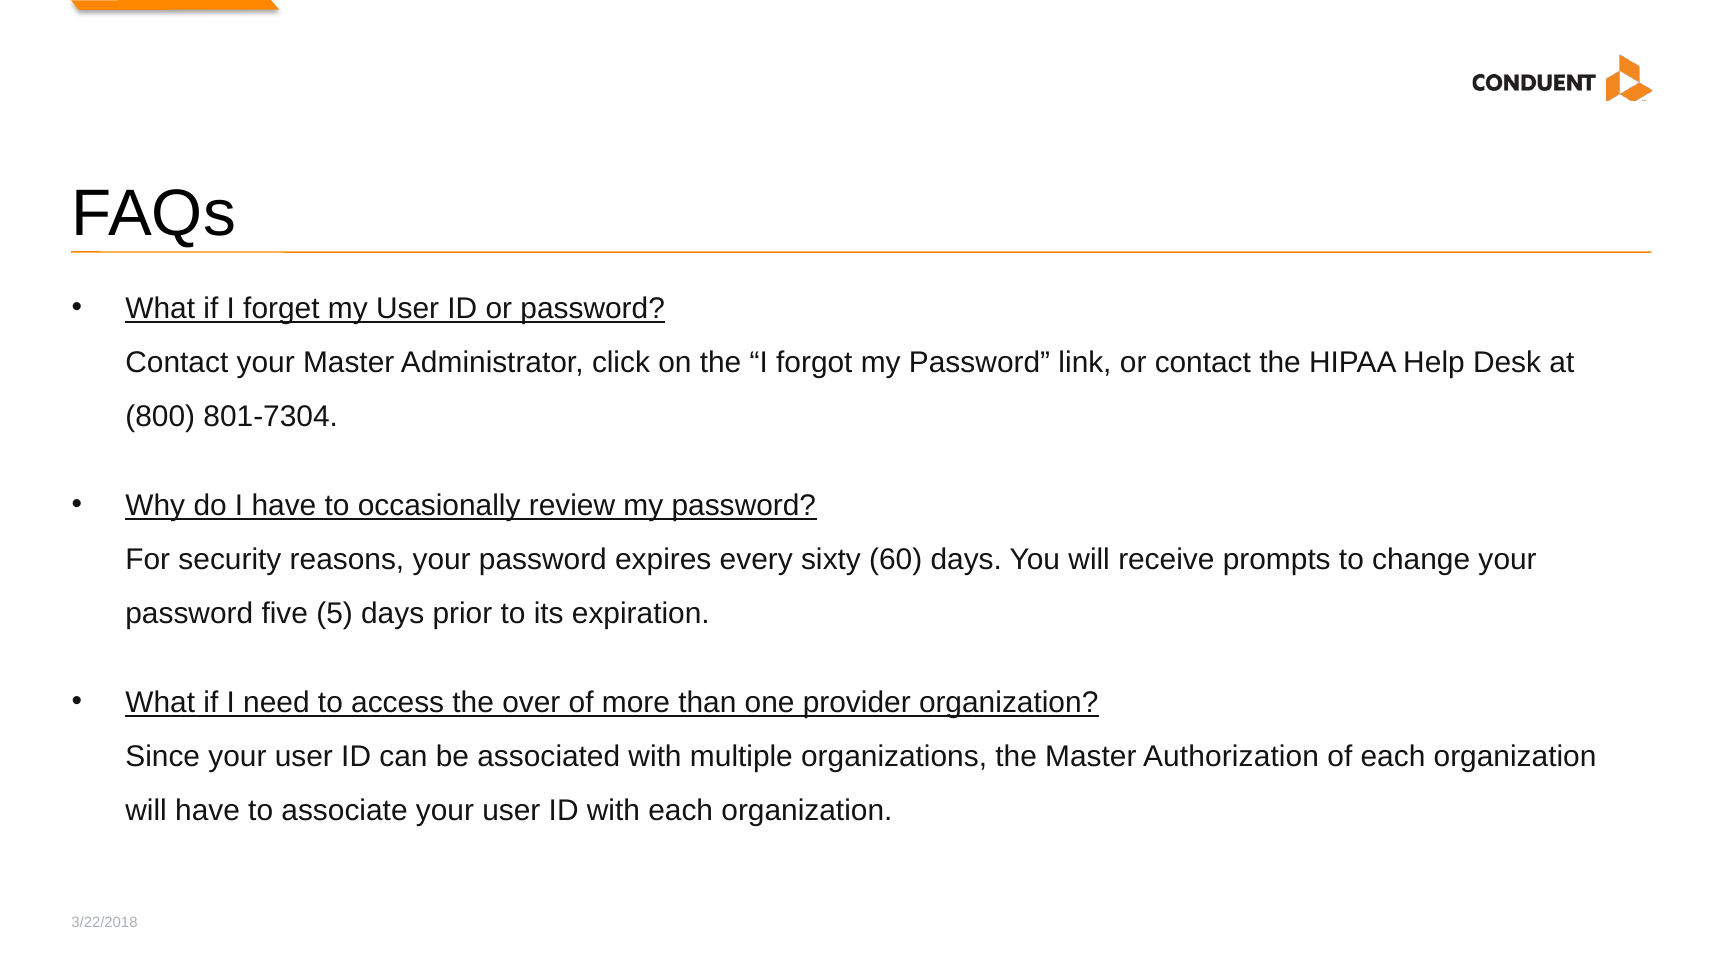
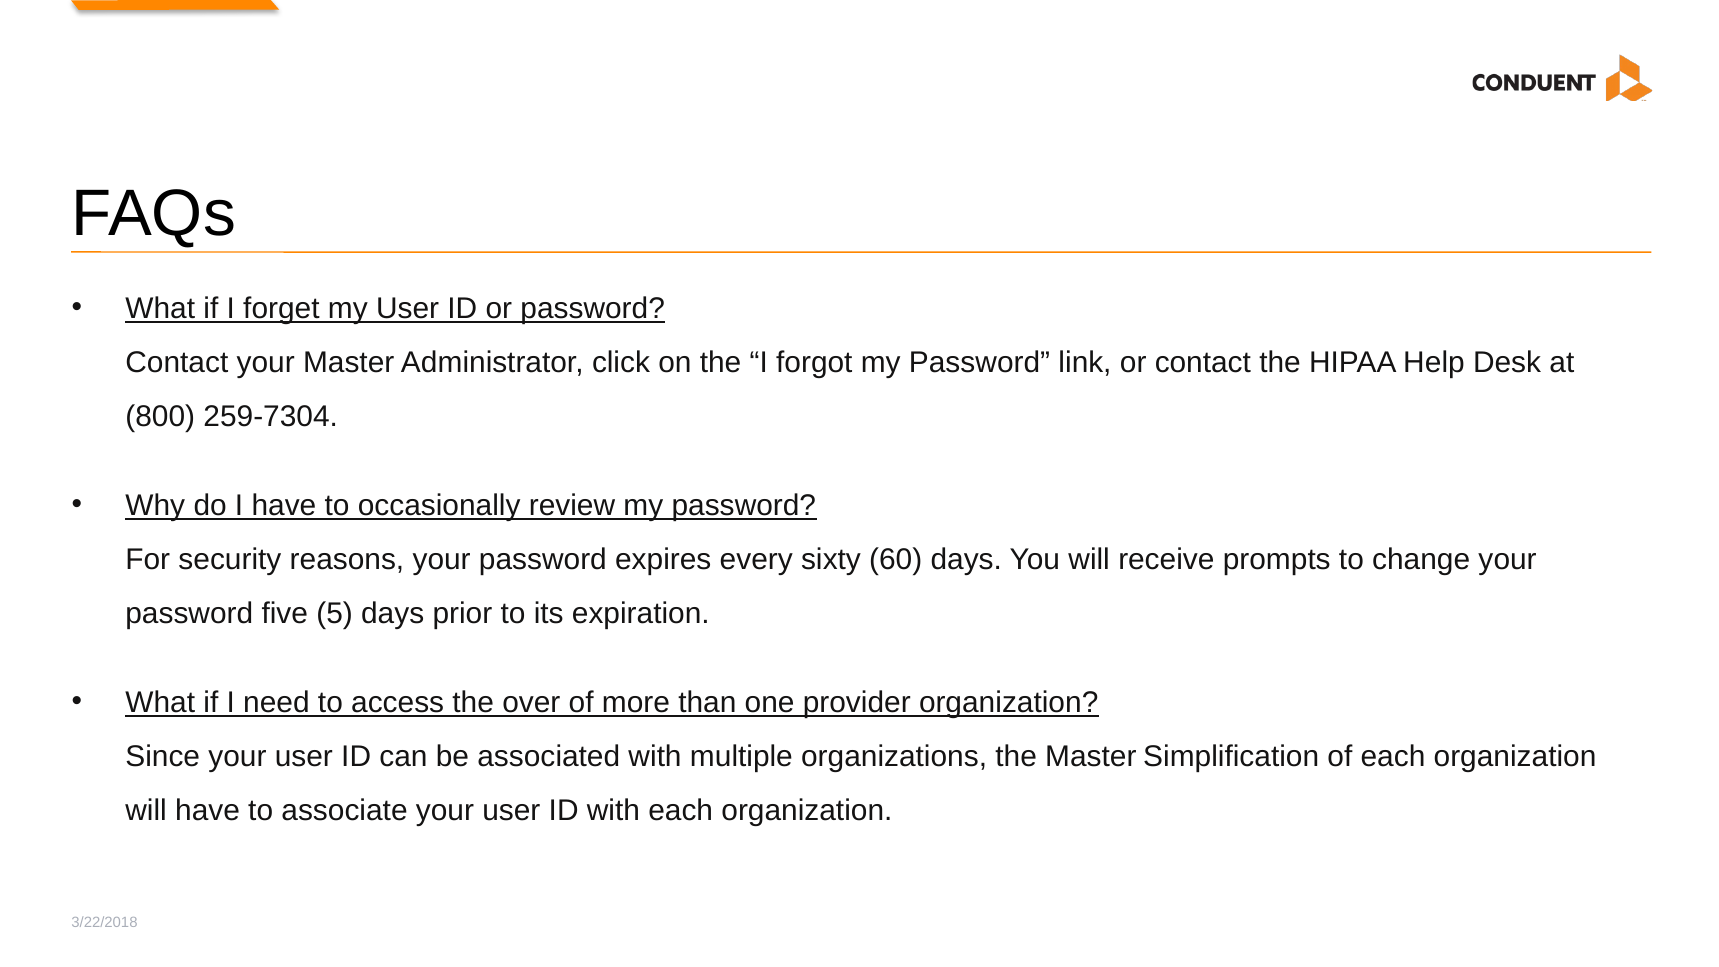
801-7304: 801-7304 -> 259-7304
Authorization: Authorization -> Simplification
